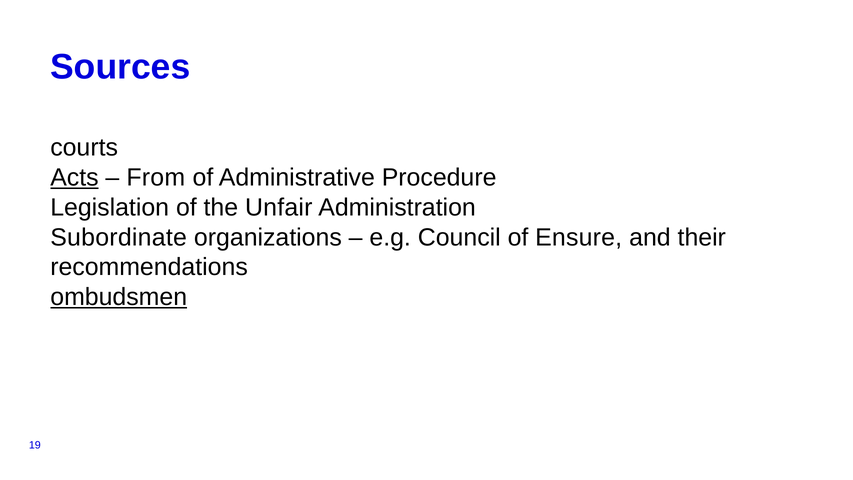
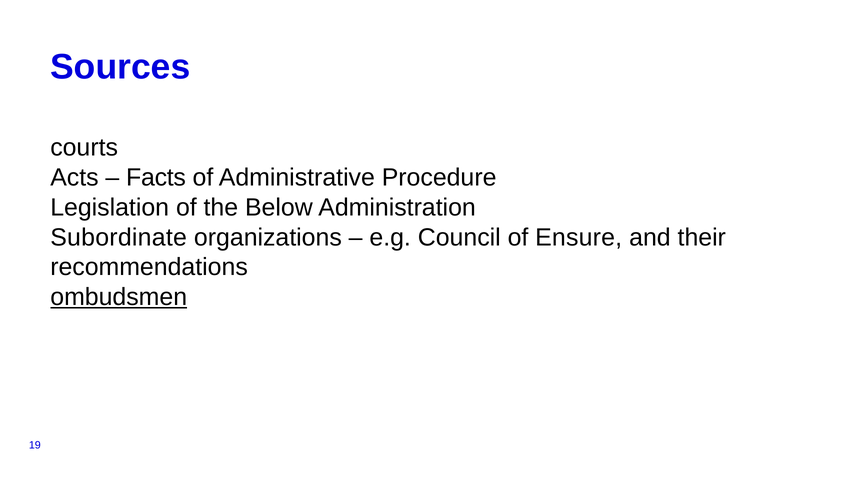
Acts underline: present -> none
From: From -> Facts
Unfair: Unfair -> Below
